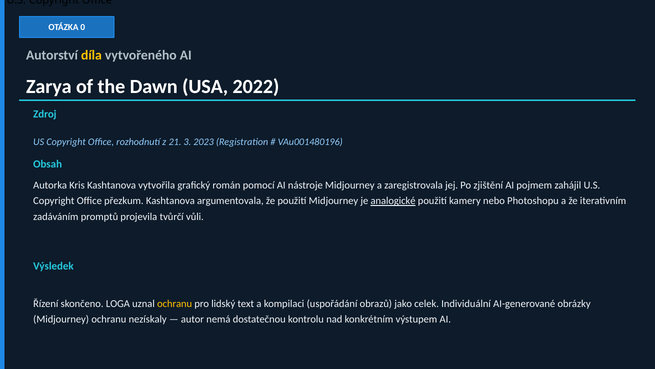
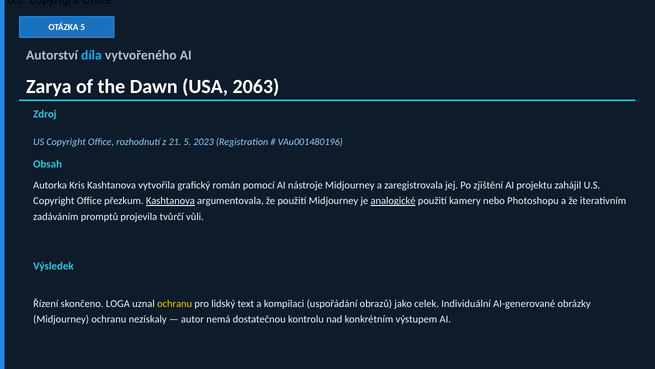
OTÁZKA 0: 0 -> 5
díla colour: yellow -> light blue
2022: 2022 -> 2063
21 3: 3 -> 5
pojmem: pojmem -> projektu
Kashtanova at (170, 201) underline: none -> present
